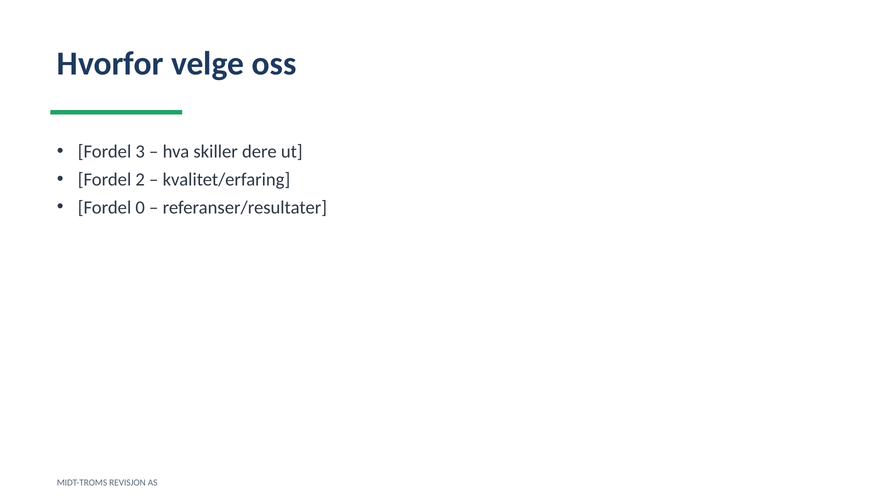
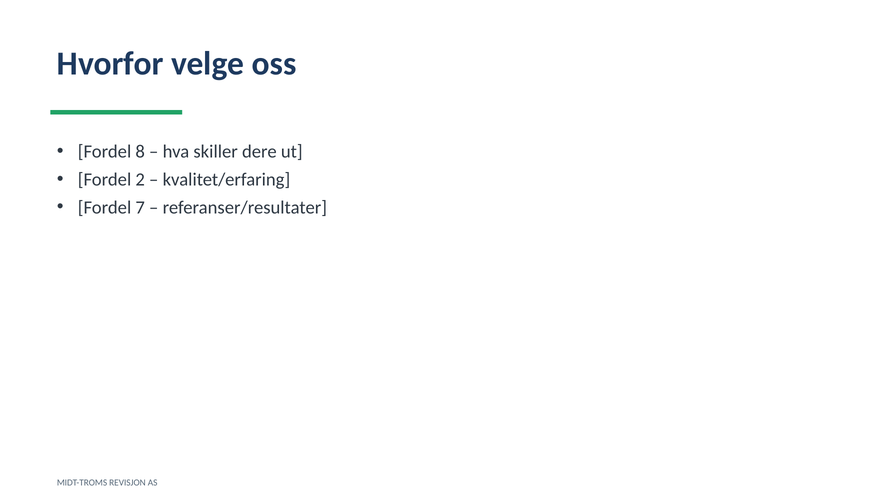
3: 3 -> 8
0: 0 -> 7
